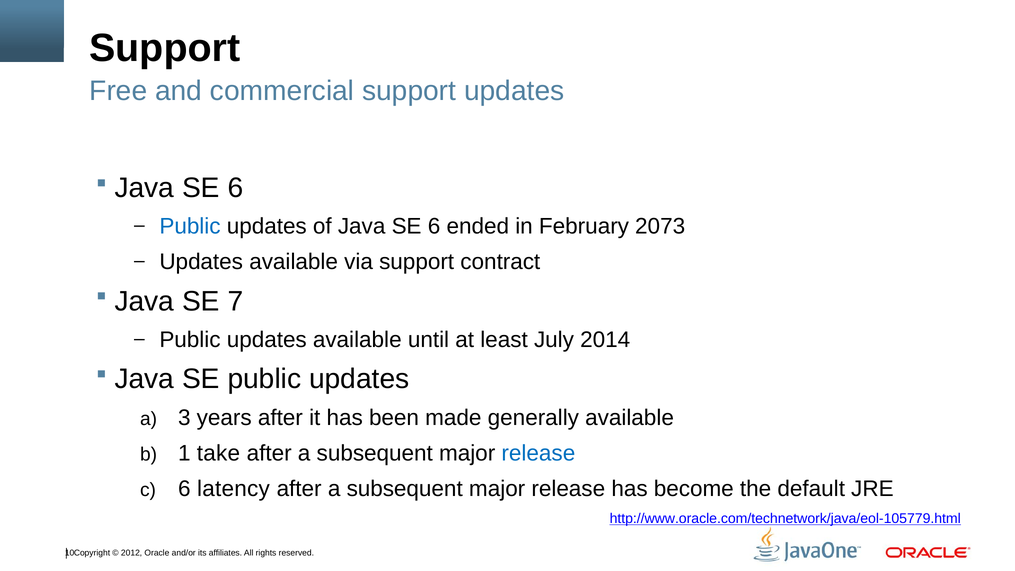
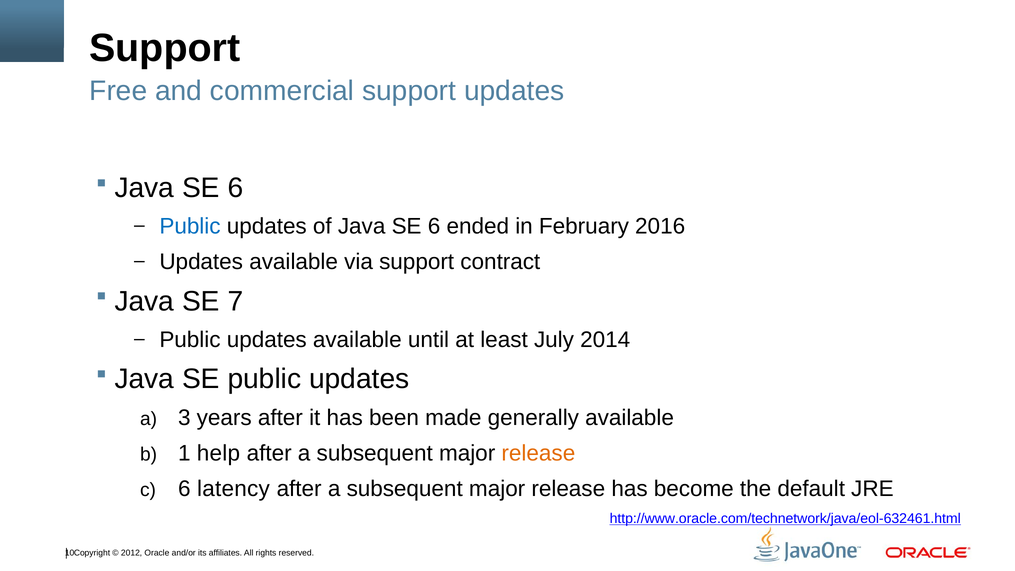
2073: 2073 -> 2016
take: take -> help
release at (538, 453) colour: blue -> orange
http://www.oracle.com/technetwork/java/eol-105779.html: http://www.oracle.com/technetwork/java/eol-105779.html -> http://www.oracle.com/technetwork/java/eol-632461.html
